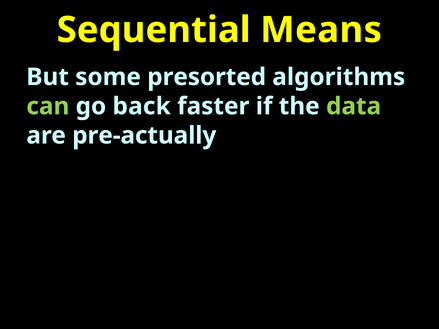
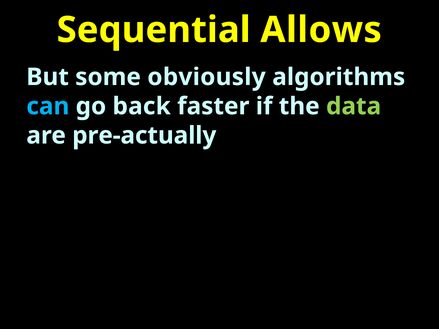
Means: Means -> Allows
presorted: presorted -> obviously
can colour: light green -> light blue
